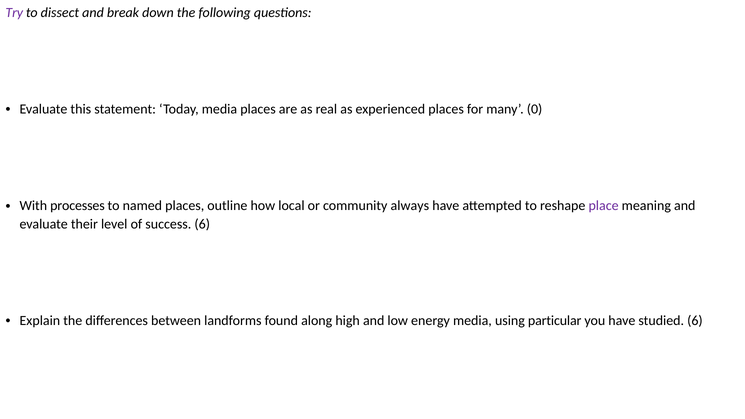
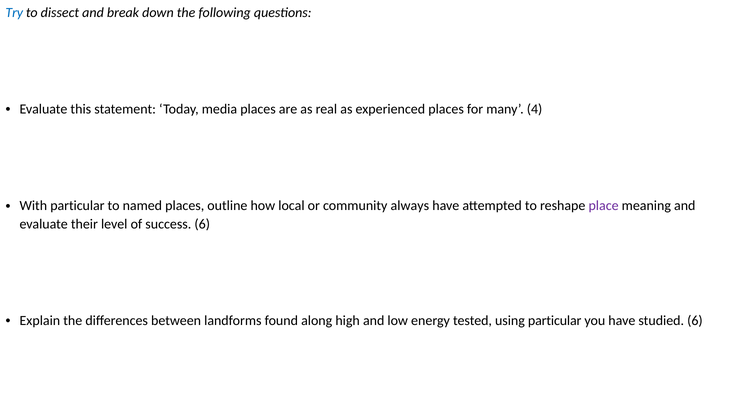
Try colour: purple -> blue
0: 0 -> 4
With processes: processes -> particular
energy media: media -> tested
